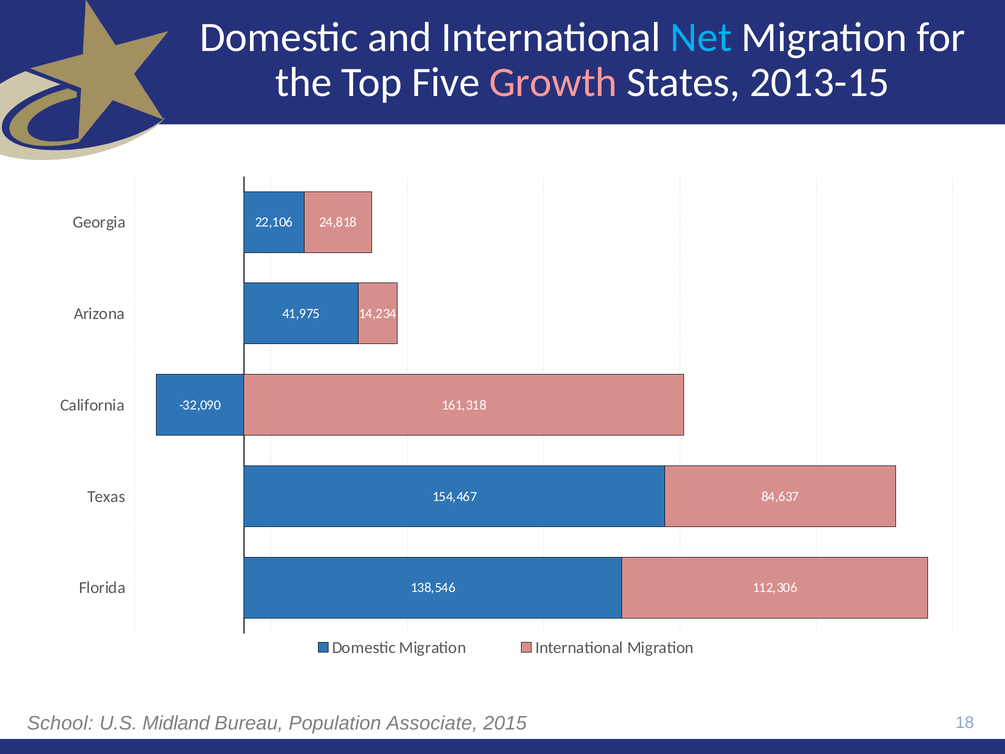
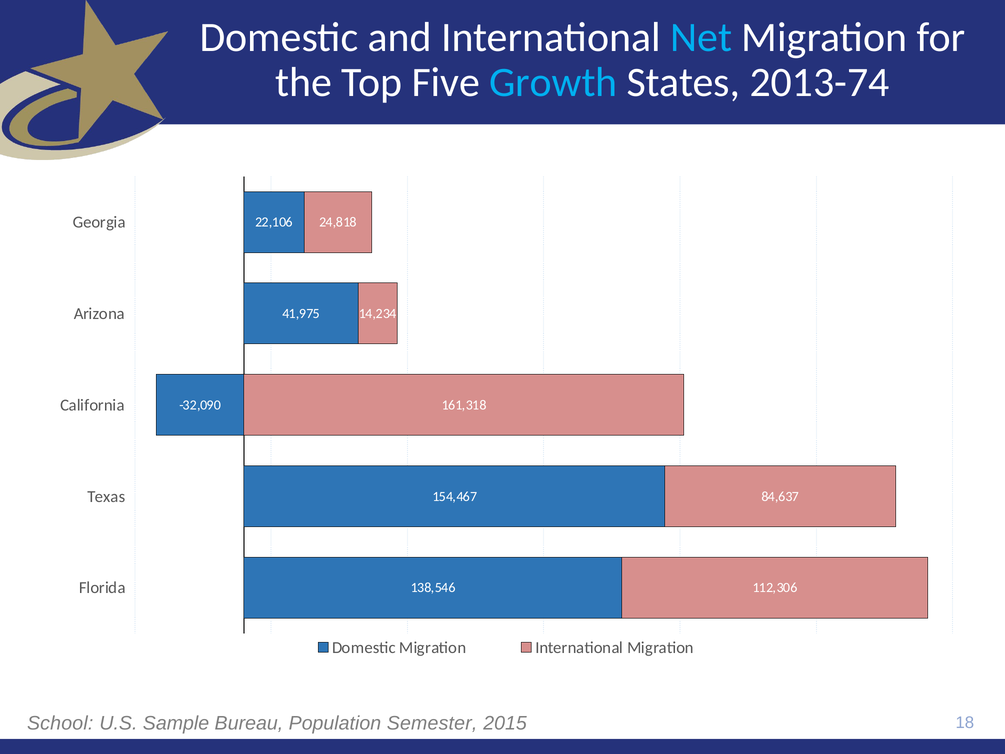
Growth colour: pink -> light blue
2013-15: 2013-15 -> 2013-74
Midland: Midland -> Sample
Associate: Associate -> Semester
